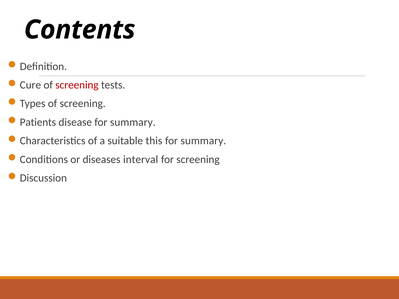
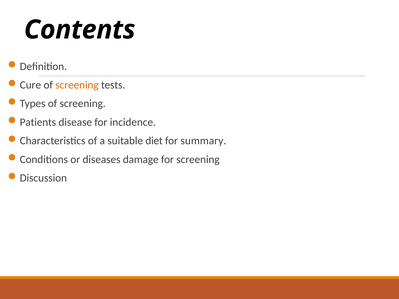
screening at (77, 85) colour: red -> orange
disease for summary: summary -> incidence
this: this -> diet
interval: interval -> damage
